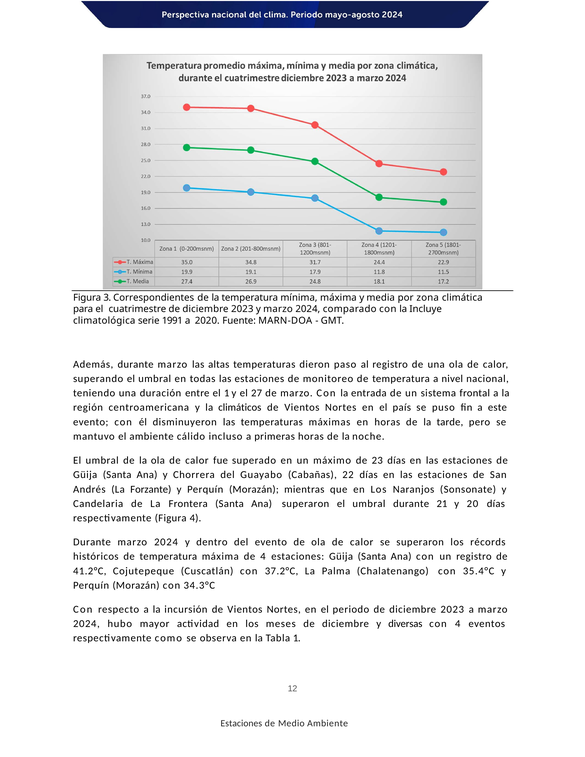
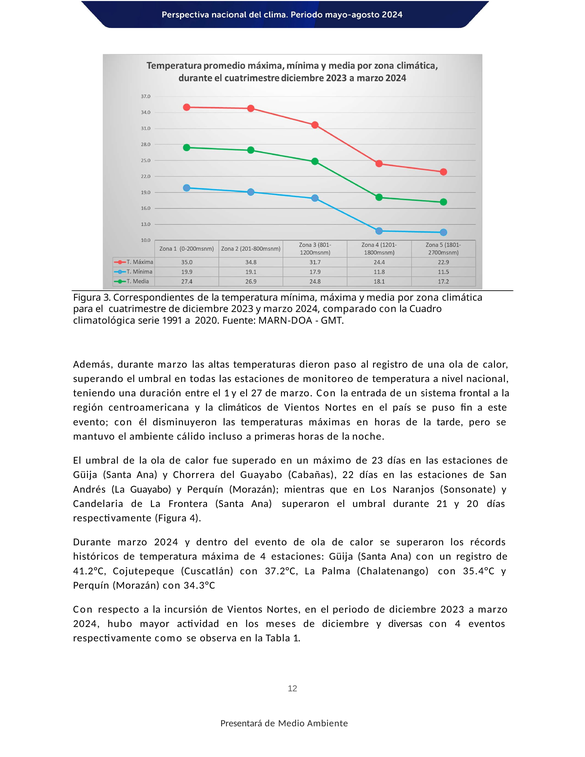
Incluye: Incluye -> Cuadro
La Forzante: Forzante -> Guayabo
Estaciones at (241, 723): Estaciones -> Presentará
